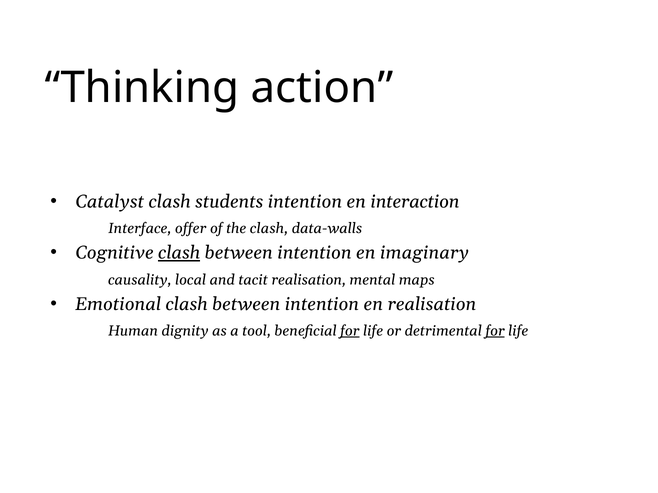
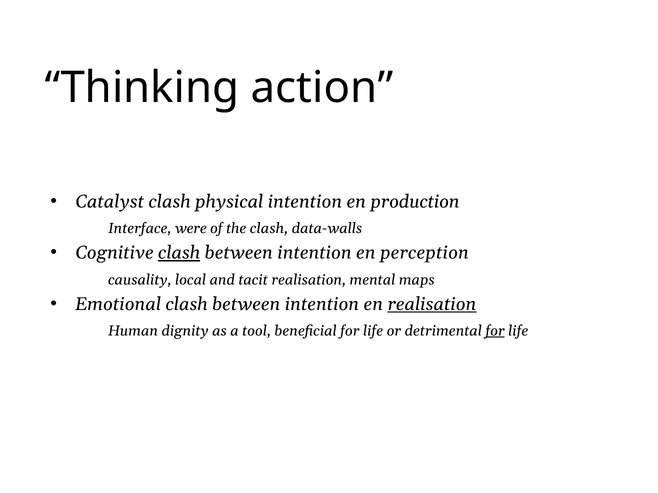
students: students -> physical
interaction: interaction -> production
offer: offer -> were
imaginary: imaginary -> perception
realisation at (432, 304) underline: none -> present
for at (350, 331) underline: present -> none
